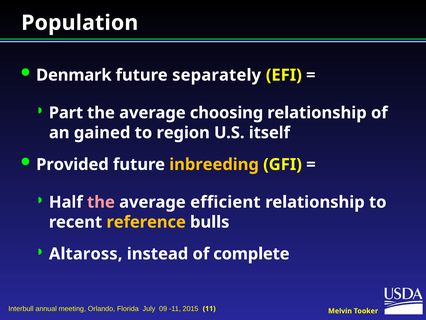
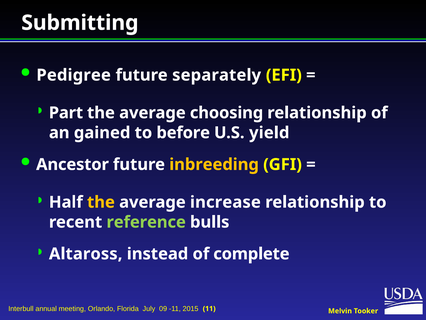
Population: Population -> Submitting
Denmark: Denmark -> Pedigree
region: region -> before
itself: itself -> yield
Provided: Provided -> Ancestor
the at (101, 202) colour: pink -> yellow
efficient: efficient -> increase
reference colour: yellow -> light green
